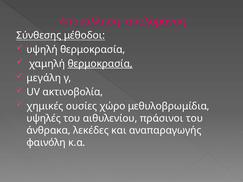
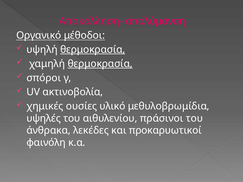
Σύνθεσης: Σύνθεσης -> Οργανικό
θερμοκρασία at (93, 50) underline: none -> present
μεγάλη: μεγάλη -> σπόροι
χώρο: χώρο -> υλικό
αναπαραγωγής: αναπαραγωγής -> προκαρυωτικοί
